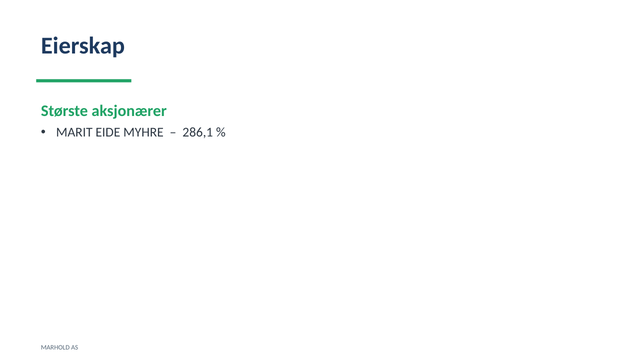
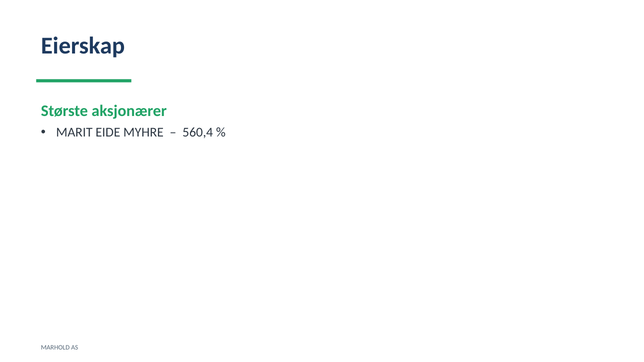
286,1: 286,1 -> 560,4
